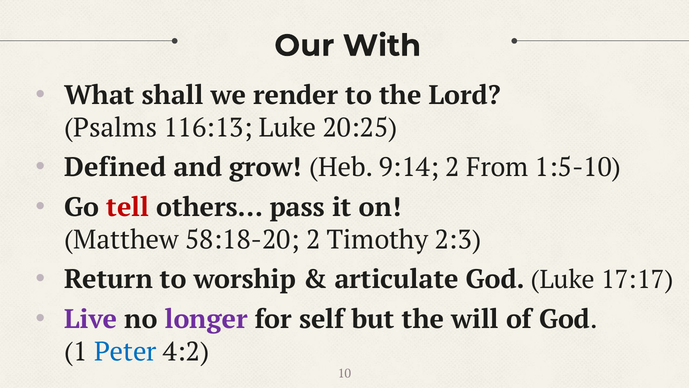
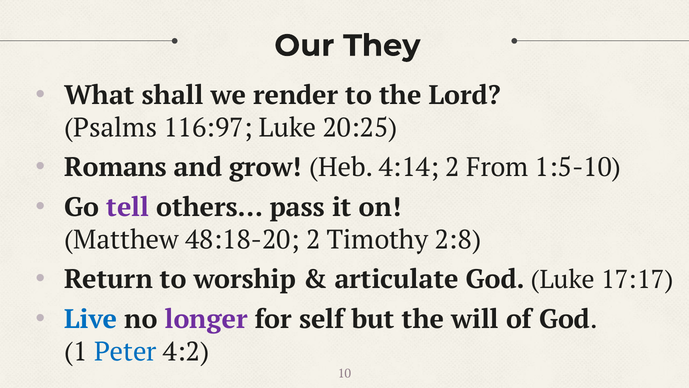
With: With -> They
116:13: 116:13 -> 116:97
Defined: Defined -> Romans
9:14: 9:14 -> 4:14
tell colour: red -> purple
58:18-20: 58:18-20 -> 48:18-20
2:3: 2:3 -> 2:8
Live colour: purple -> blue
